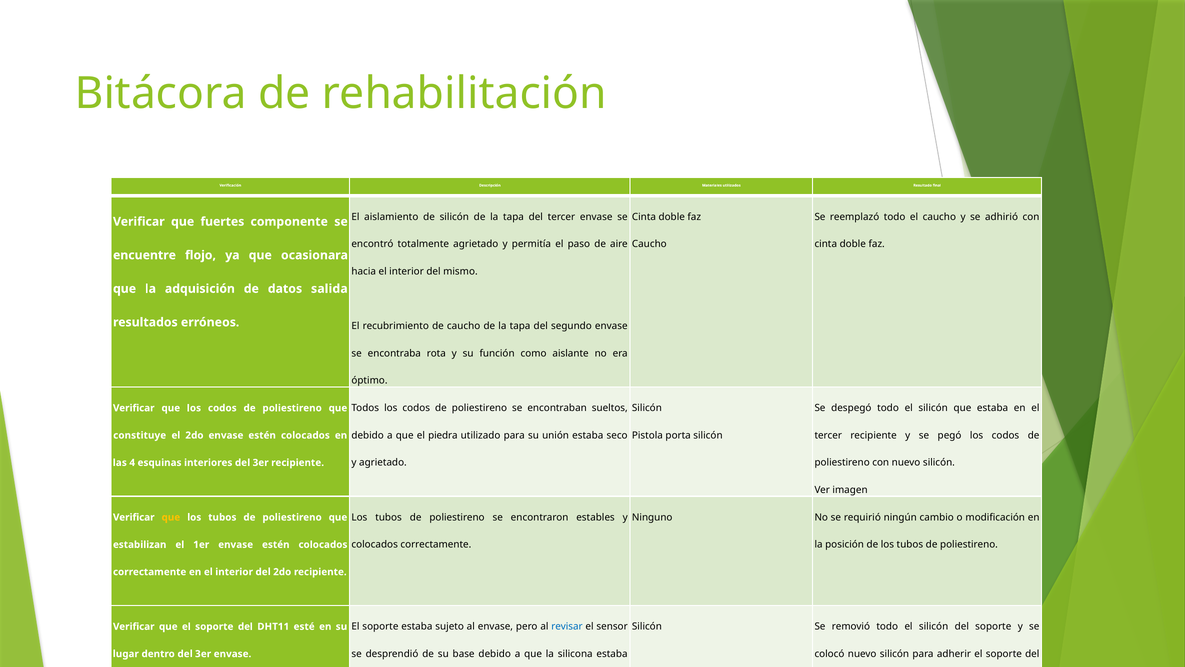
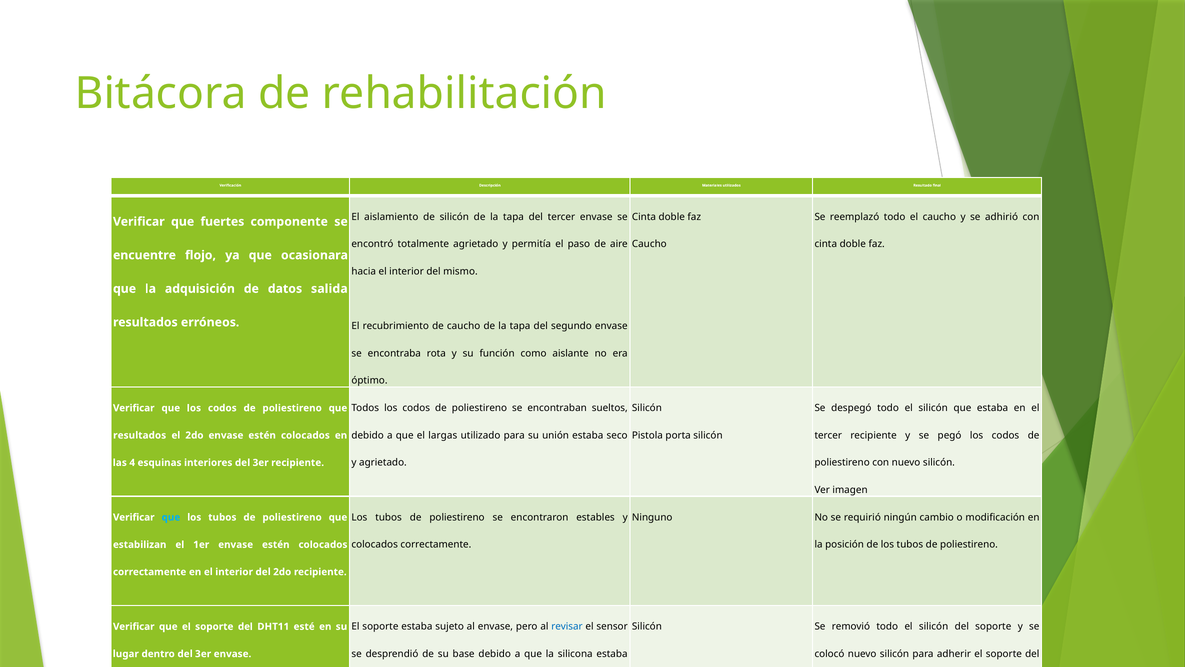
piedra: piedra -> largas
constituye at (140, 435): constituye -> resultados
que at (171, 517) colour: yellow -> light blue
